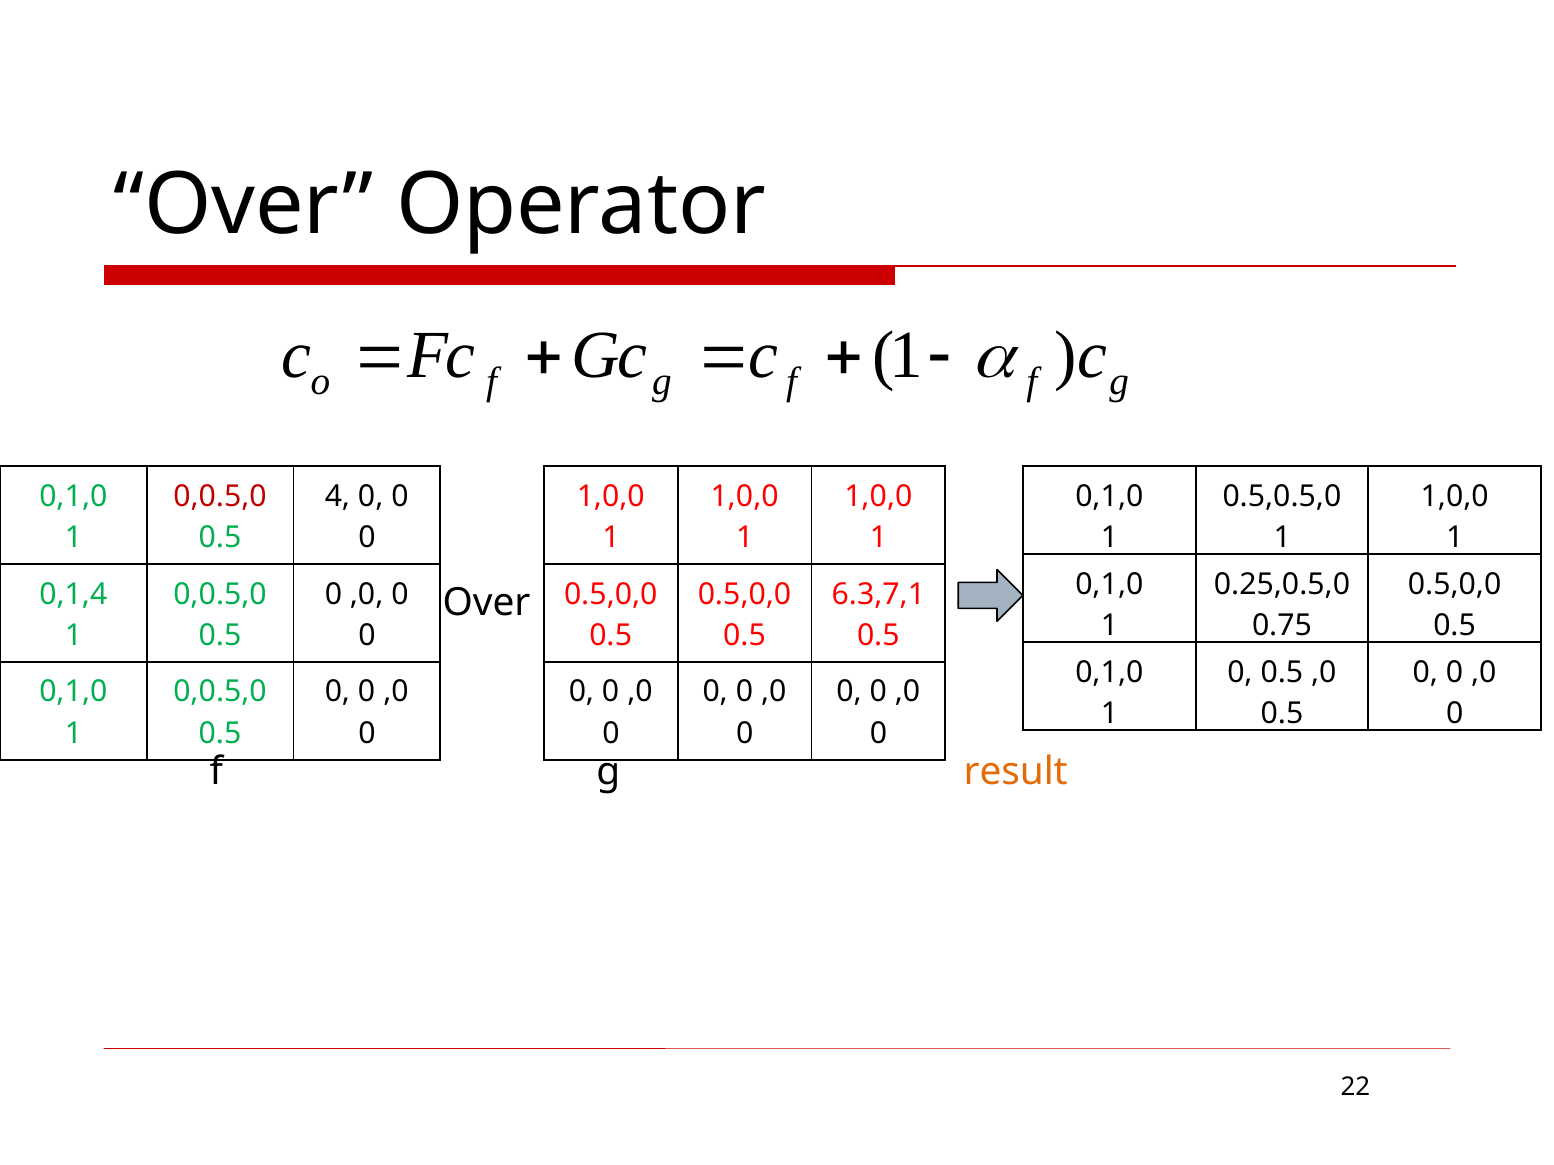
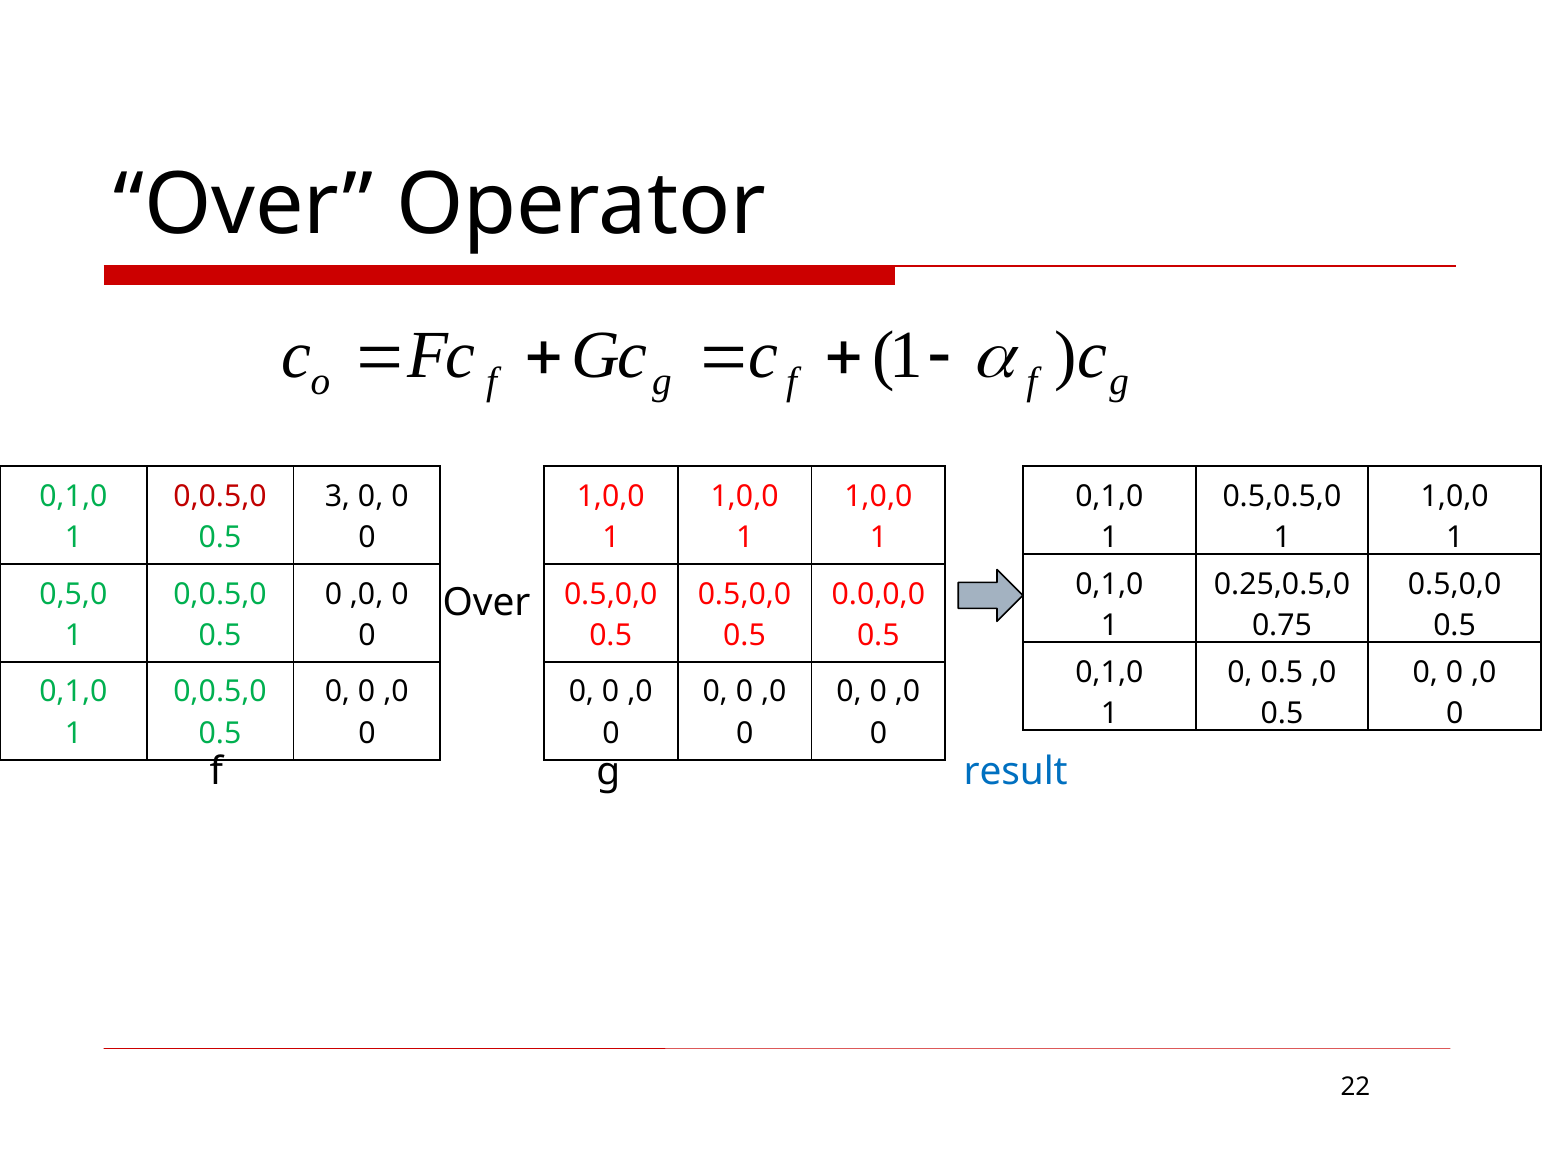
4: 4 -> 3
0,1,4: 0,1,4 -> 0,5,0
6.3,7,1: 6.3,7,1 -> 0.0,0,0
result colour: orange -> blue
